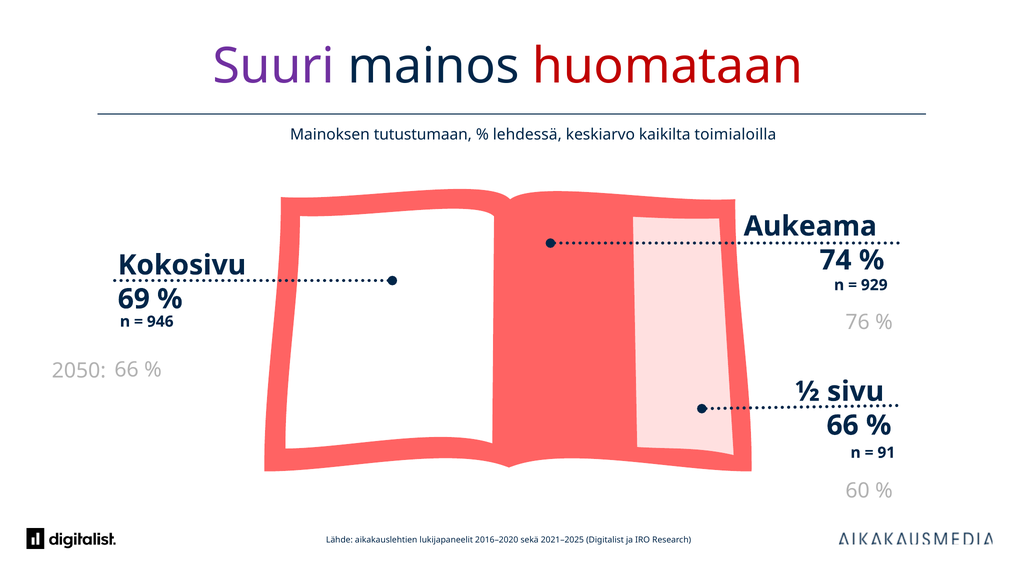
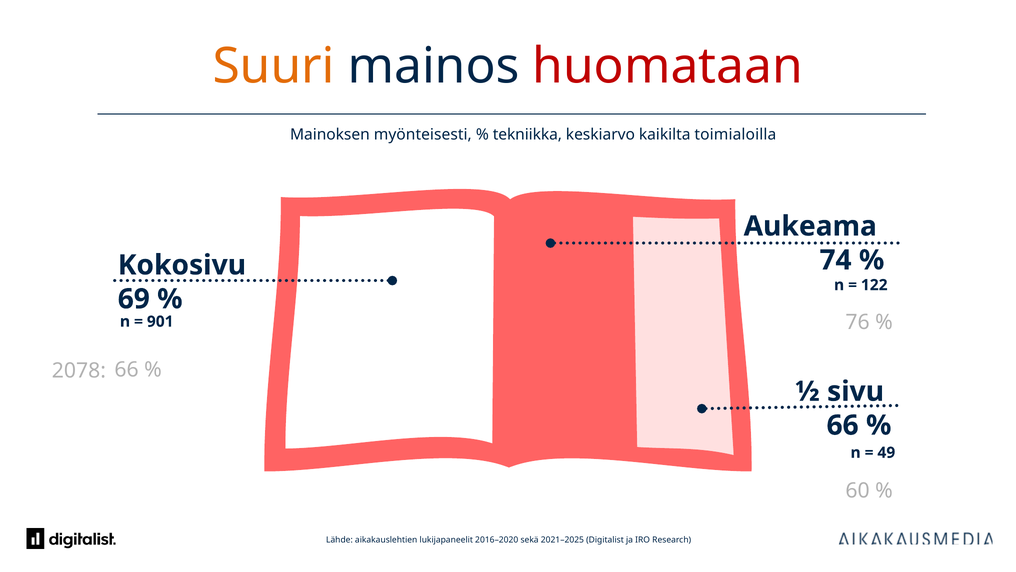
Suuri colour: purple -> orange
tutustumaan: tutustumaan -> myönteisesti
lehdessä: lehdessä -> tekniikka
929: 929 -> 122
946: 946 -> 901
2050: 2050 -> 2078
91: 91 -> 49
